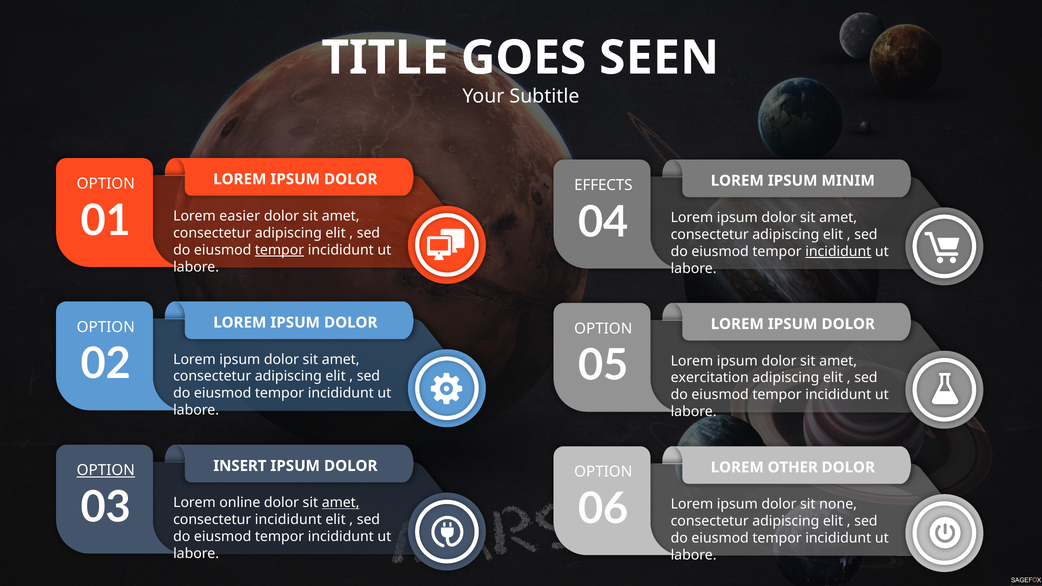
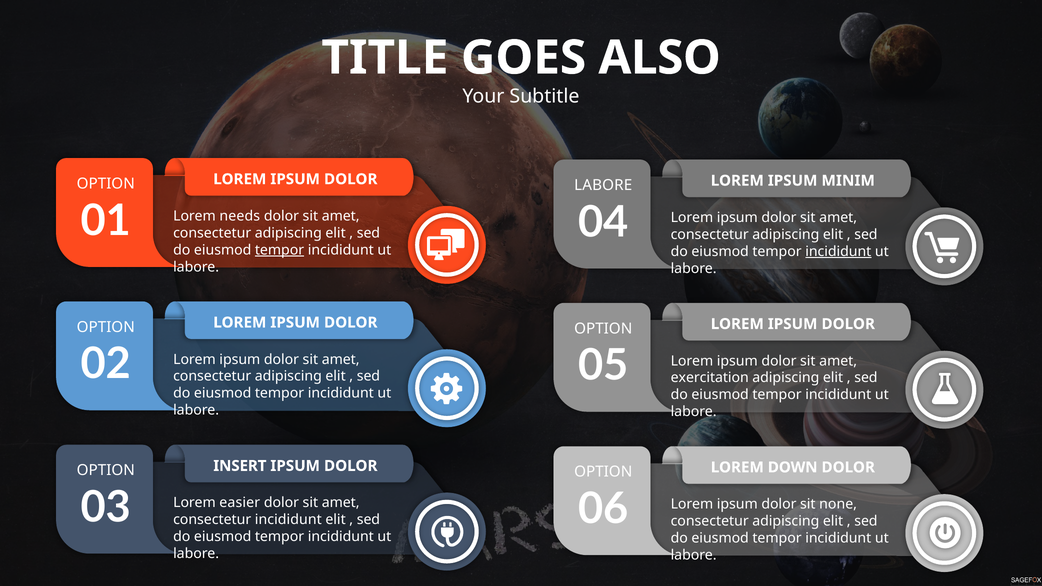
SEEN: SEEN -> ALSO
EFFECTS at (603, 185): EFFECTS -> LABORE
easier: easier -> needs
OTHER: OTHER -> DOWN
OPTION at (106, 470) underline: present -> none
online: online -> easier
amet at (341, 503) underline: present -> none
